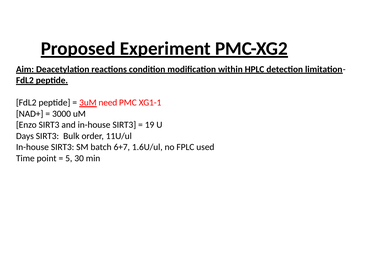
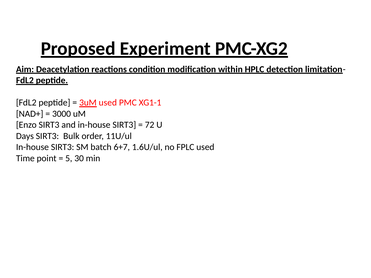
3uM need: need -> used
19: 19 -> 72
